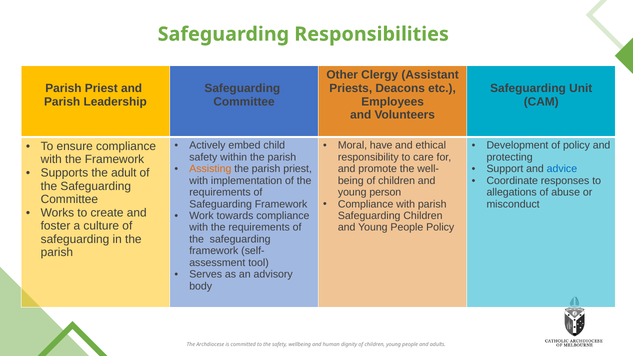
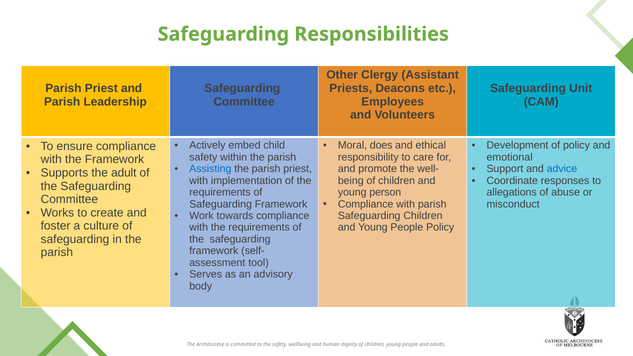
have: have -> does
protecting: protecting -> emotional
Assisting colour: orange -> blue
